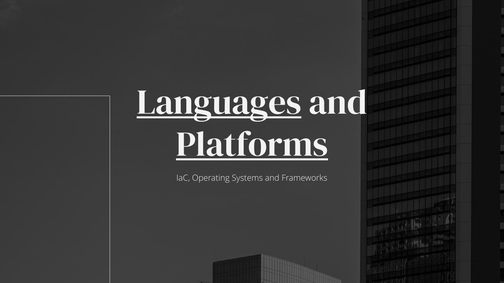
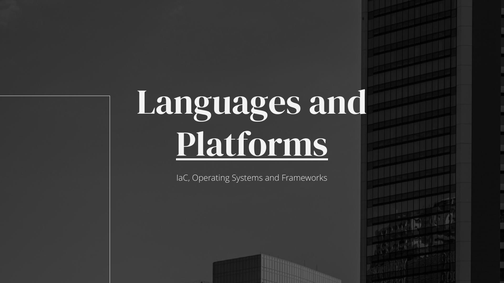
Languages underline: present -> none
